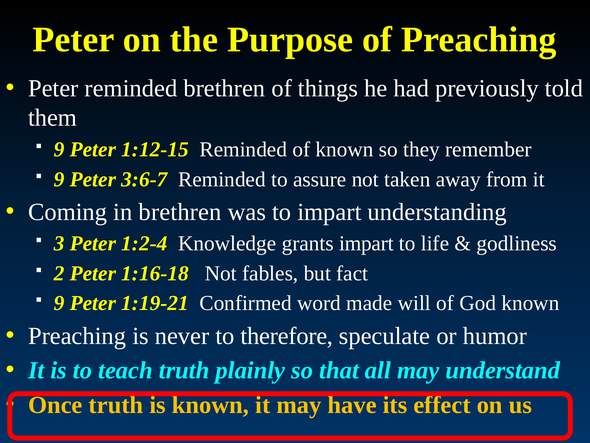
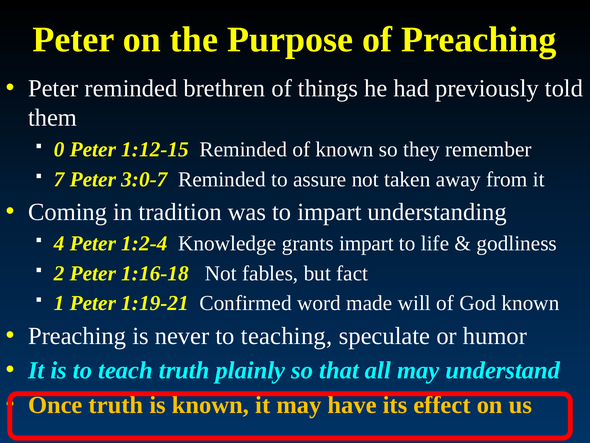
9 at (59, 149): 9 -> 0
9 at (59, 179): 9 -> 7
3:6-7: 3:6-7 -> 3:0-7
in brethren: brethren -> tradition
3: 3 -> 4
9 at (59, 303): 9 -> 1
therefore: therefore -> teaching
